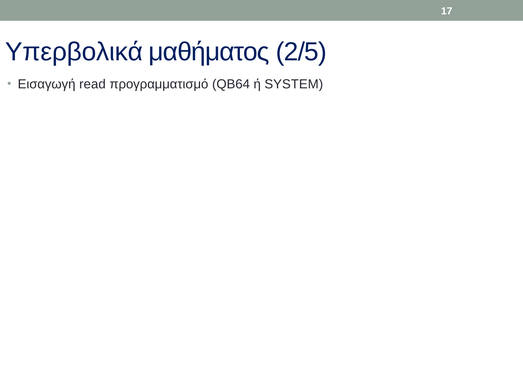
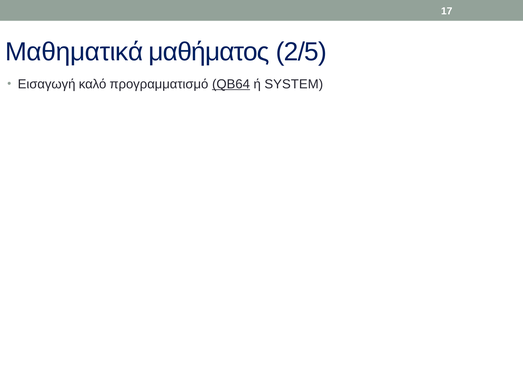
Υπερβολικά: Υπερβολικά -> Μαθηματικά
read: read -> καλό
QB64 underline: none -> present
